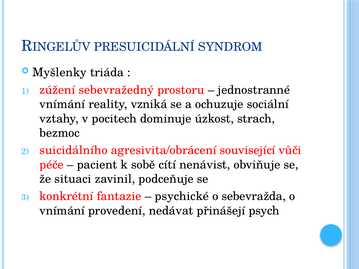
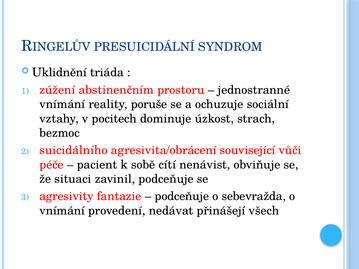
Myšlenky: Myšlenky -> Uklidnění
sebevražedný: sebevražedný -> abstinenčním
vzniká: vzniká -> poruše
konkrétní: konkrétní -> agresivity
psychické at (182, 196): psychické -> podceňuje
psych: psych -> všech
